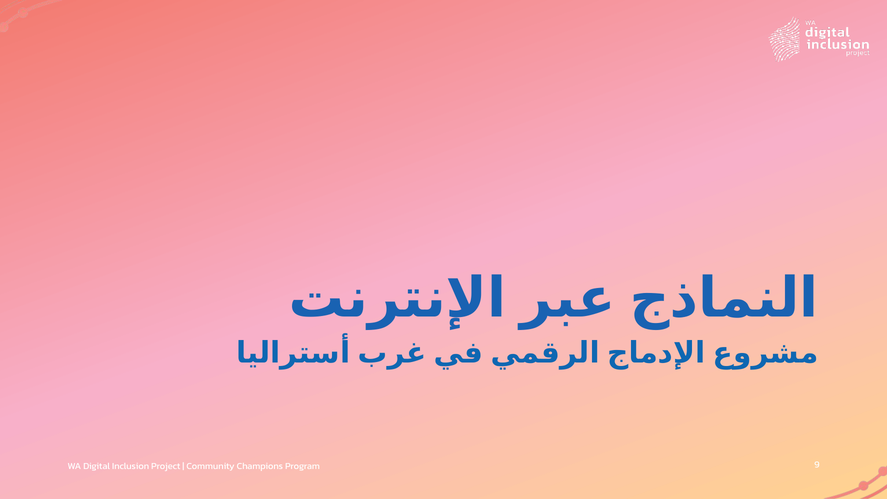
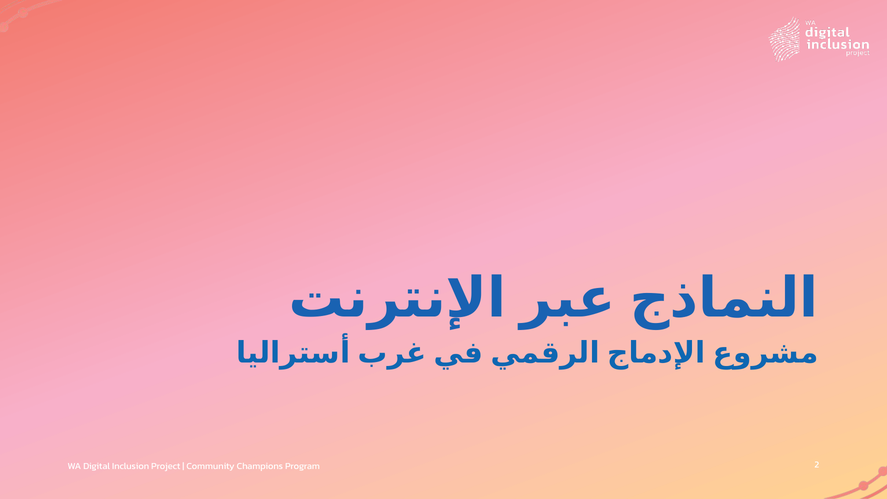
9: 9 -> 2
